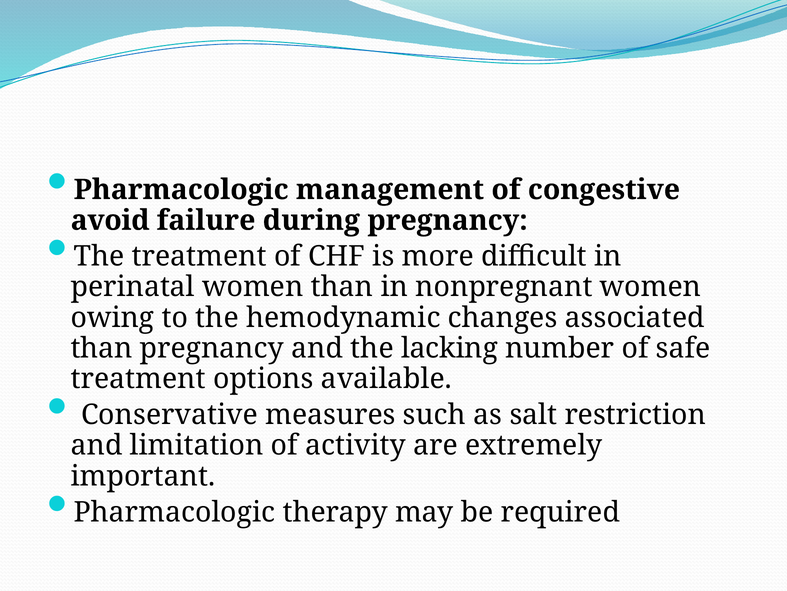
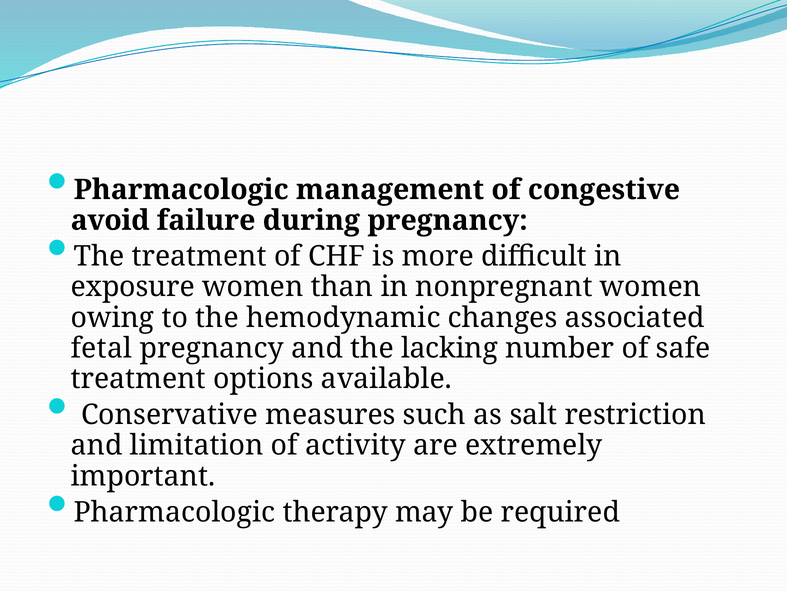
perinatal: perinatal -> exposure
than at (102, 348): than -> fetal
